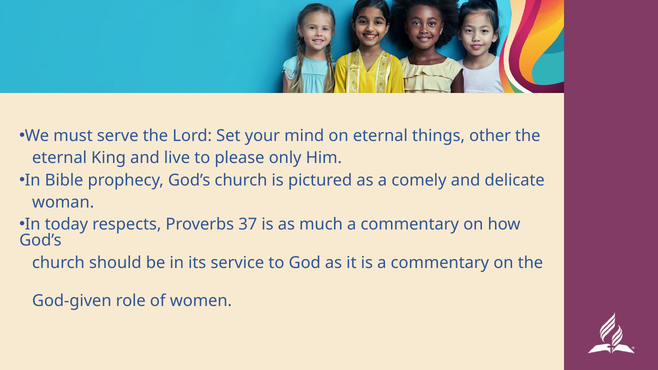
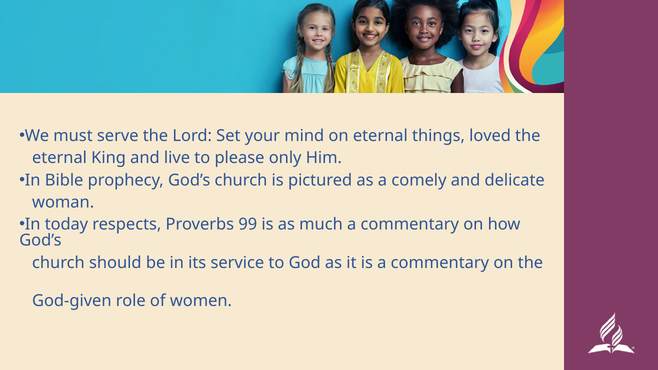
other: other -> loved
37: 37 -> 99
